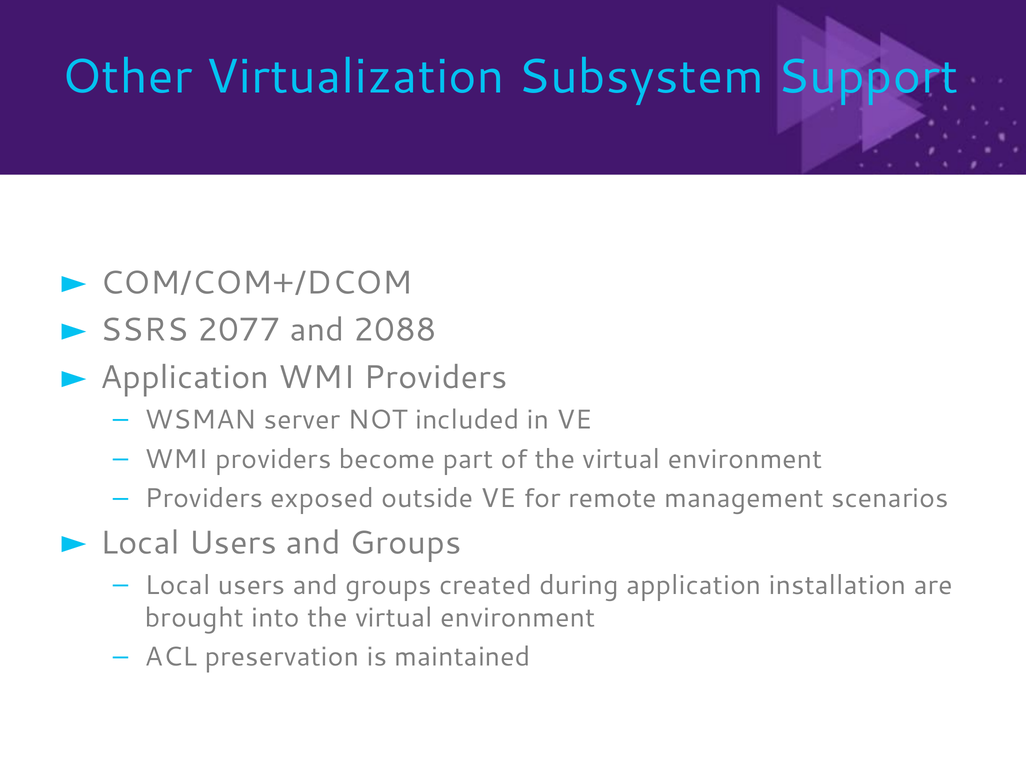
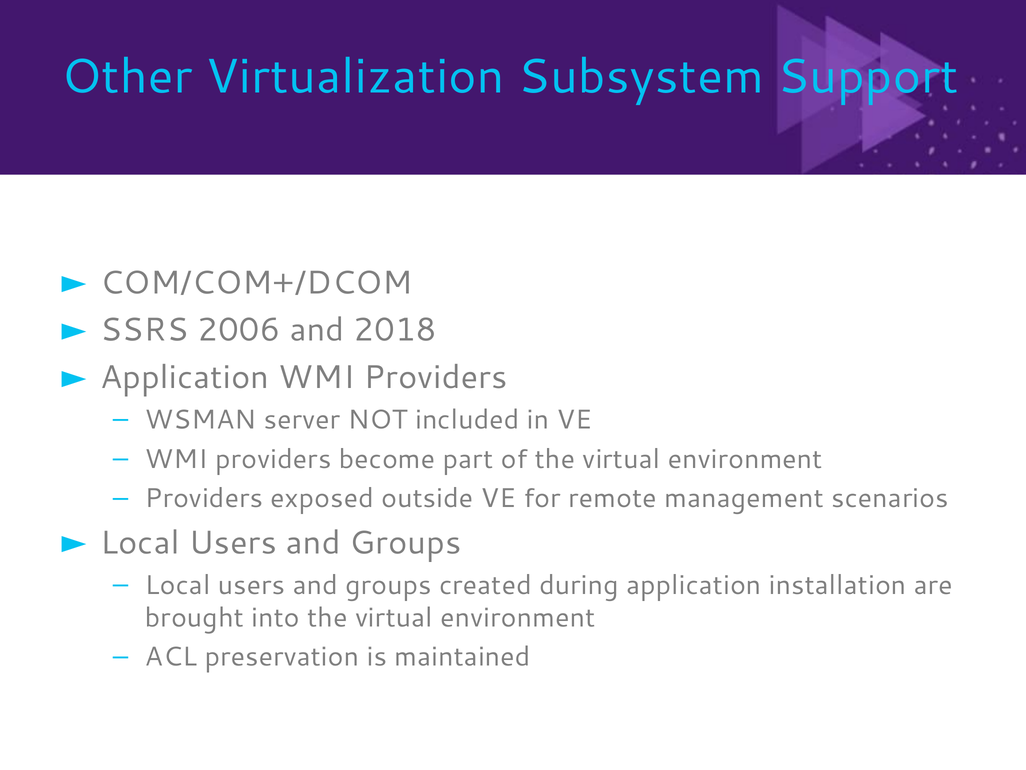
2077: 2077 -> 2006
2088: 2088 -> 2018
